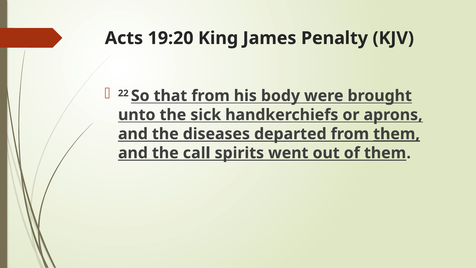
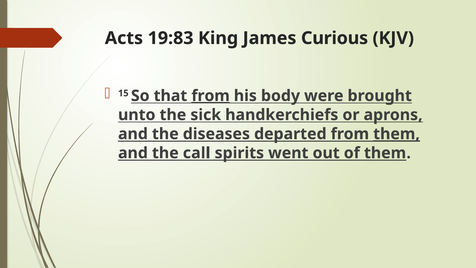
19:20: 19:20 -> 19:83
Penalty: Penalty -> Curious
22: 22 -> 15
from at (211, 96) underline: none -> present
